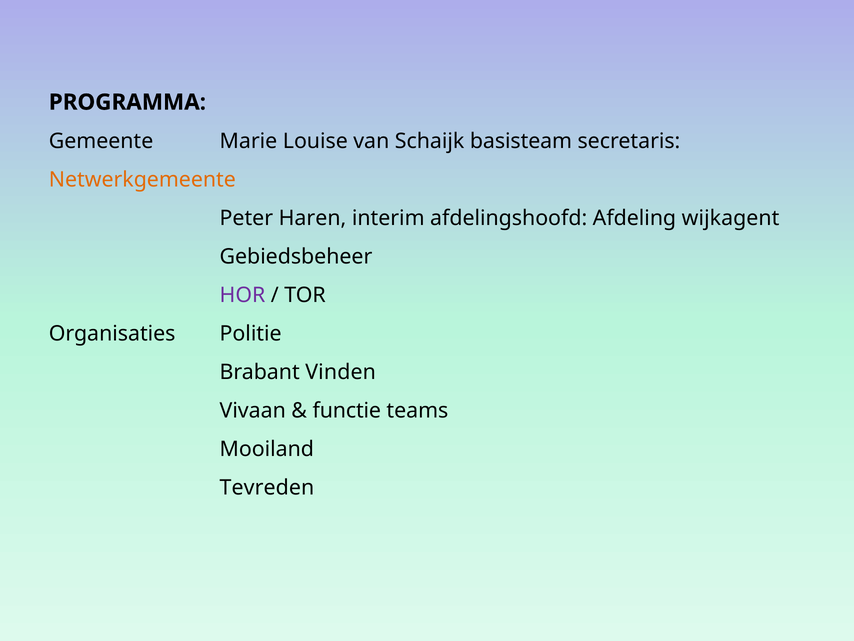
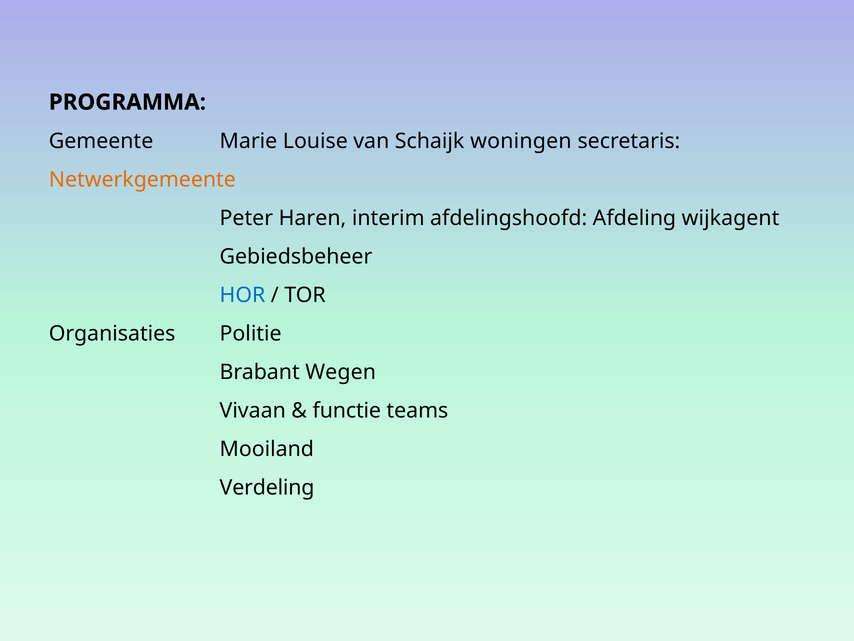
basisteam: basisteam -> woningen
HOR colour: purple -> blue
Vinden: Vinden -> Wegen
Tevreden: Tevreden -> Verdeling
